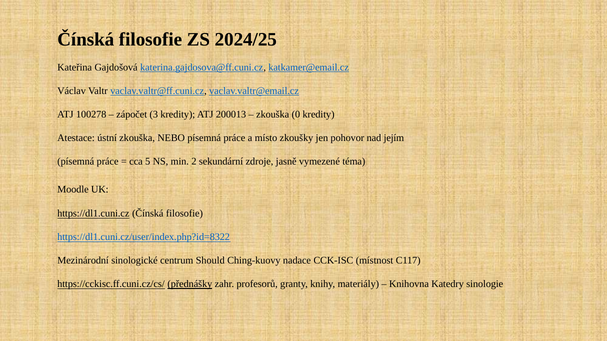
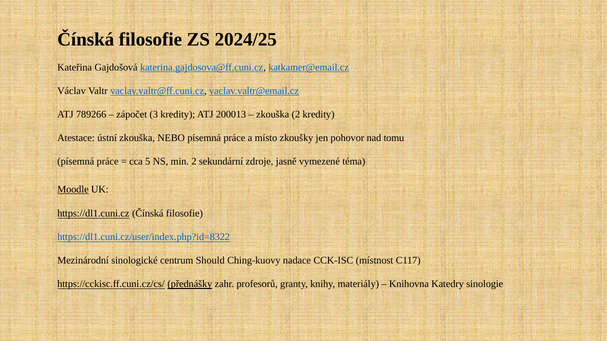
100278: 100278 -> 789266
zkouška 0: 0 -> 2
jejím: jejím -> tomu
Moodle underline: none -> present
